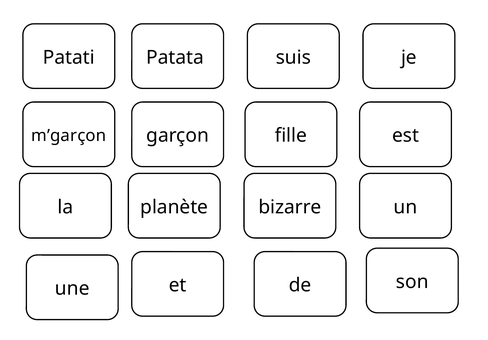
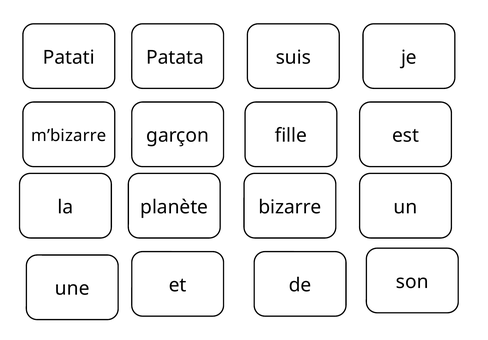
m’garçon: m’garçon -> m’bizarre
